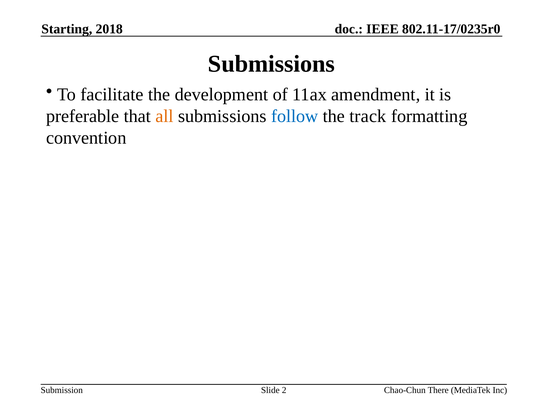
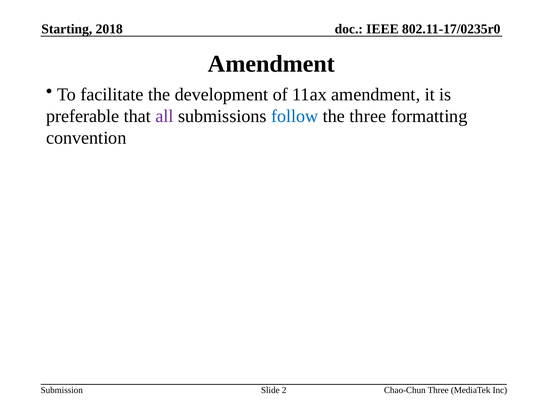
Submissions at (271, 64): Submissions -> Amendment
all colour: orange -> purple
the track: track -> three
Chao-Chun There: There -> Three
